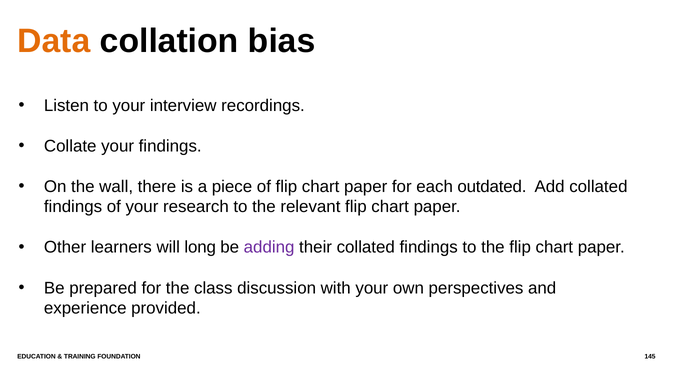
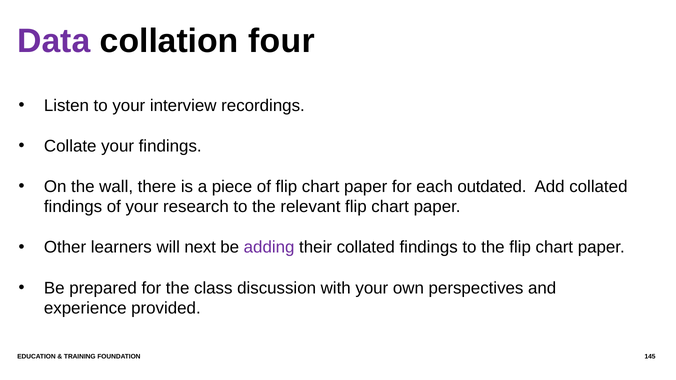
Data colour: orange -> purple
bias: bias -> four
long: long -> next
